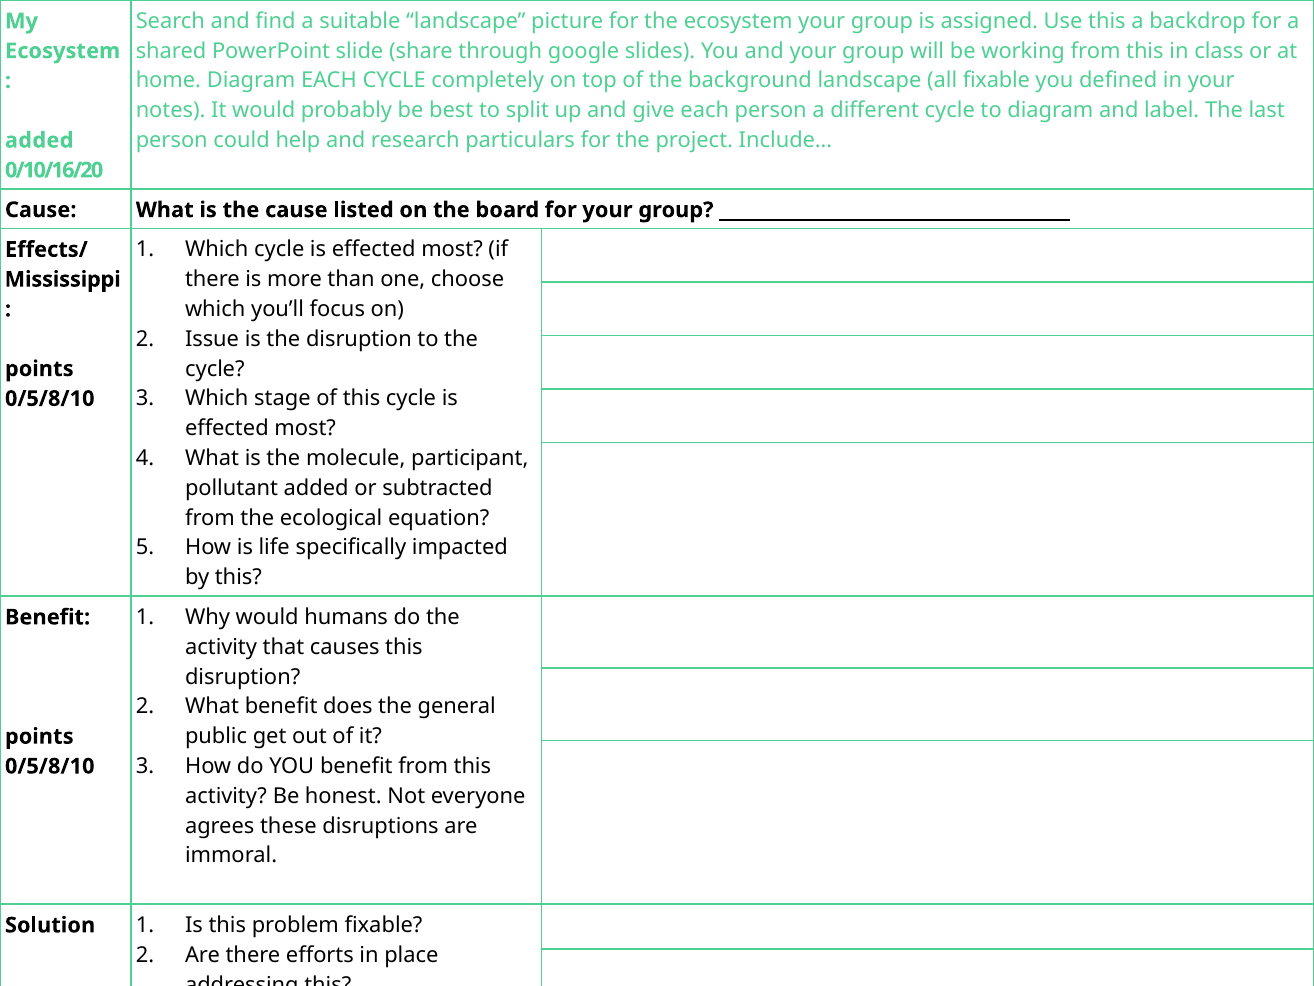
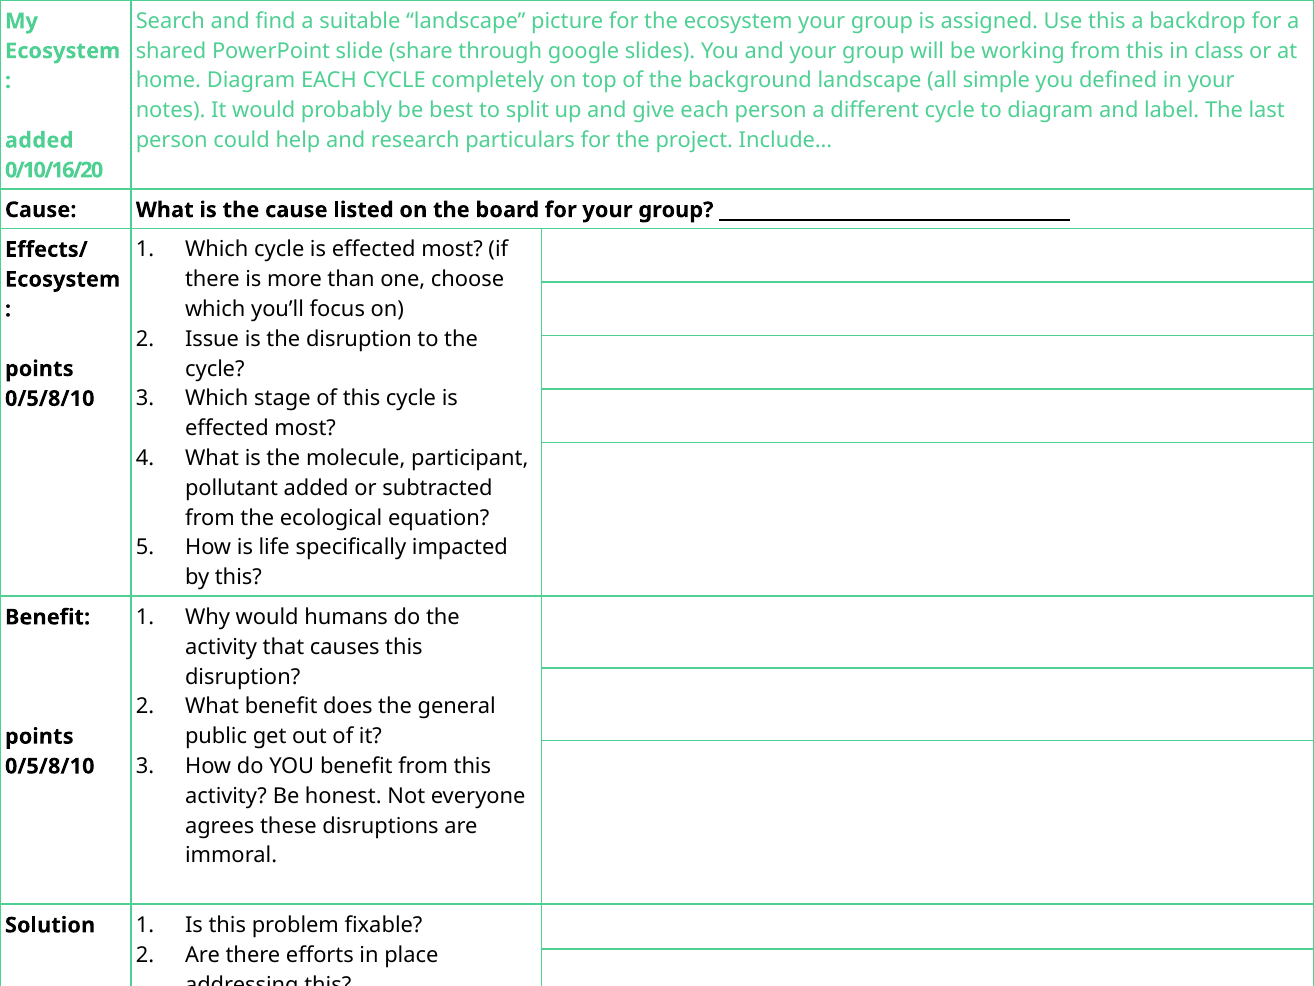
all fixable: fixable -> simple
Mississippi at (63, 279): Mississippi -> Ecosystem
